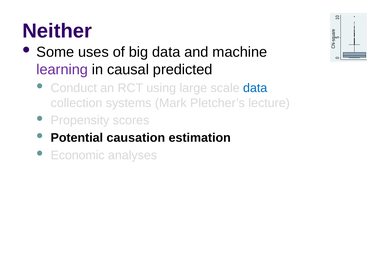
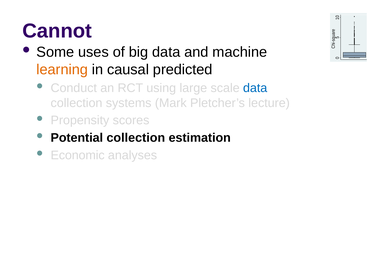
Neither: Neither -> Cannot
learning colour: purple -> orange
Potential causation: causation -> collection
